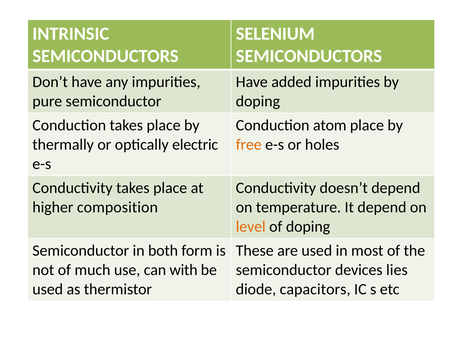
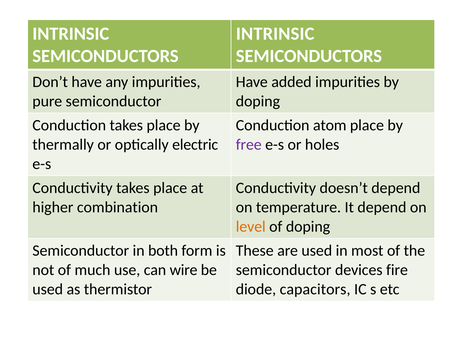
SELENIUM at (275, 34): SELENIUM -> INTRINSIC
free colour: orange -> purple
composition: composition -> combination
with: with -> wire
lies: lies -> fire
